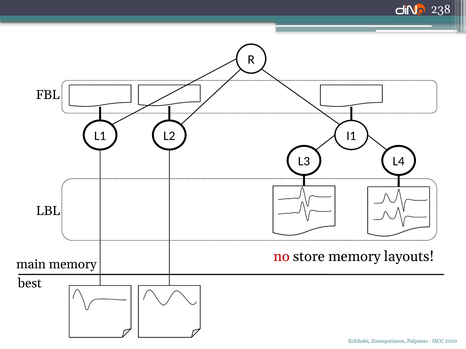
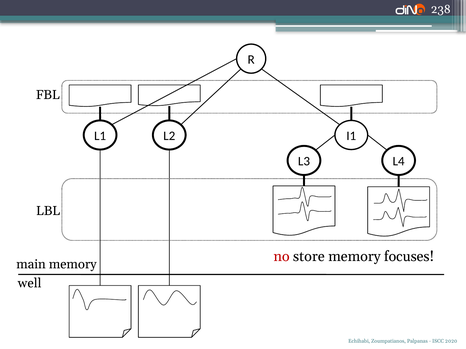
layouts: layouts -> focuses
best: best -> well
